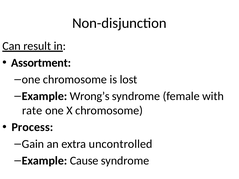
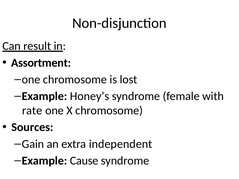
Wrong’s: Wrong’s -> Honey’s
Process: Process -> Sources
uncontrolled: uncontrolled -> independent
